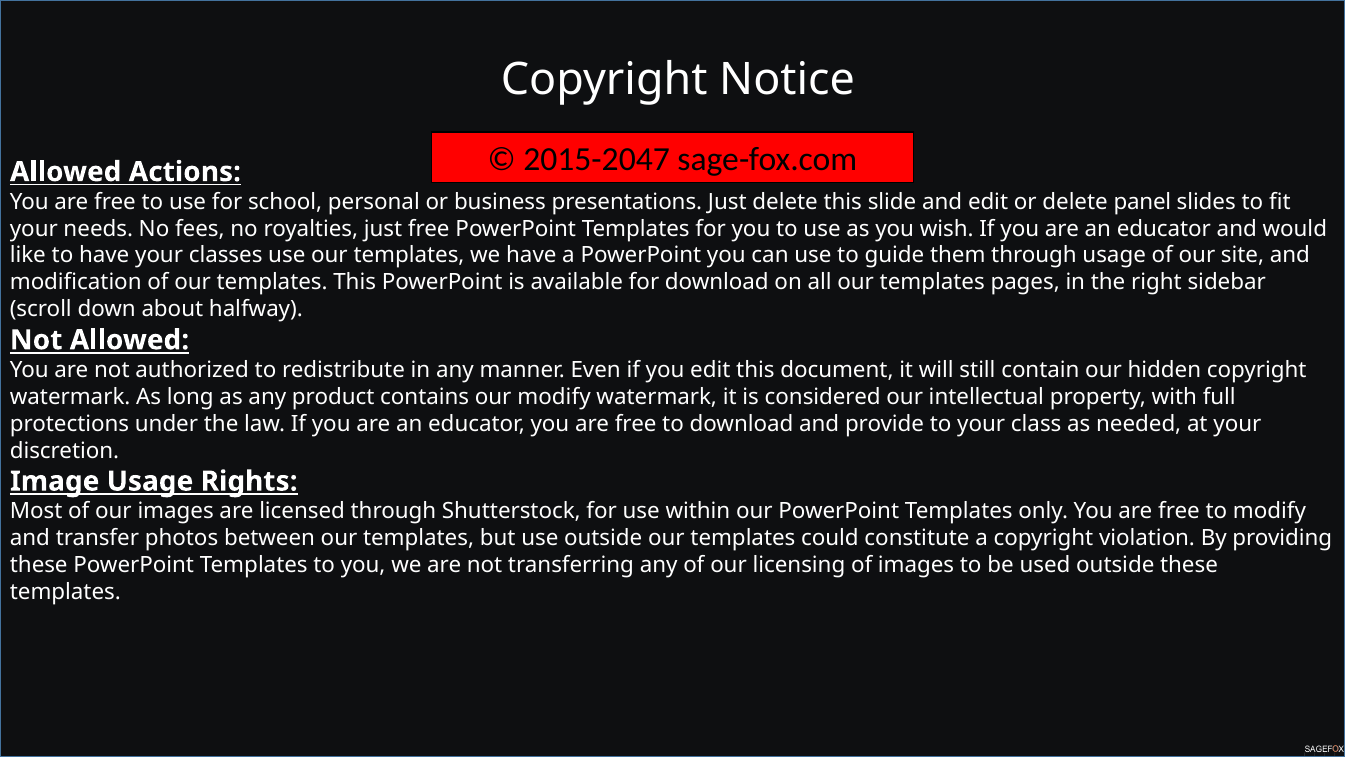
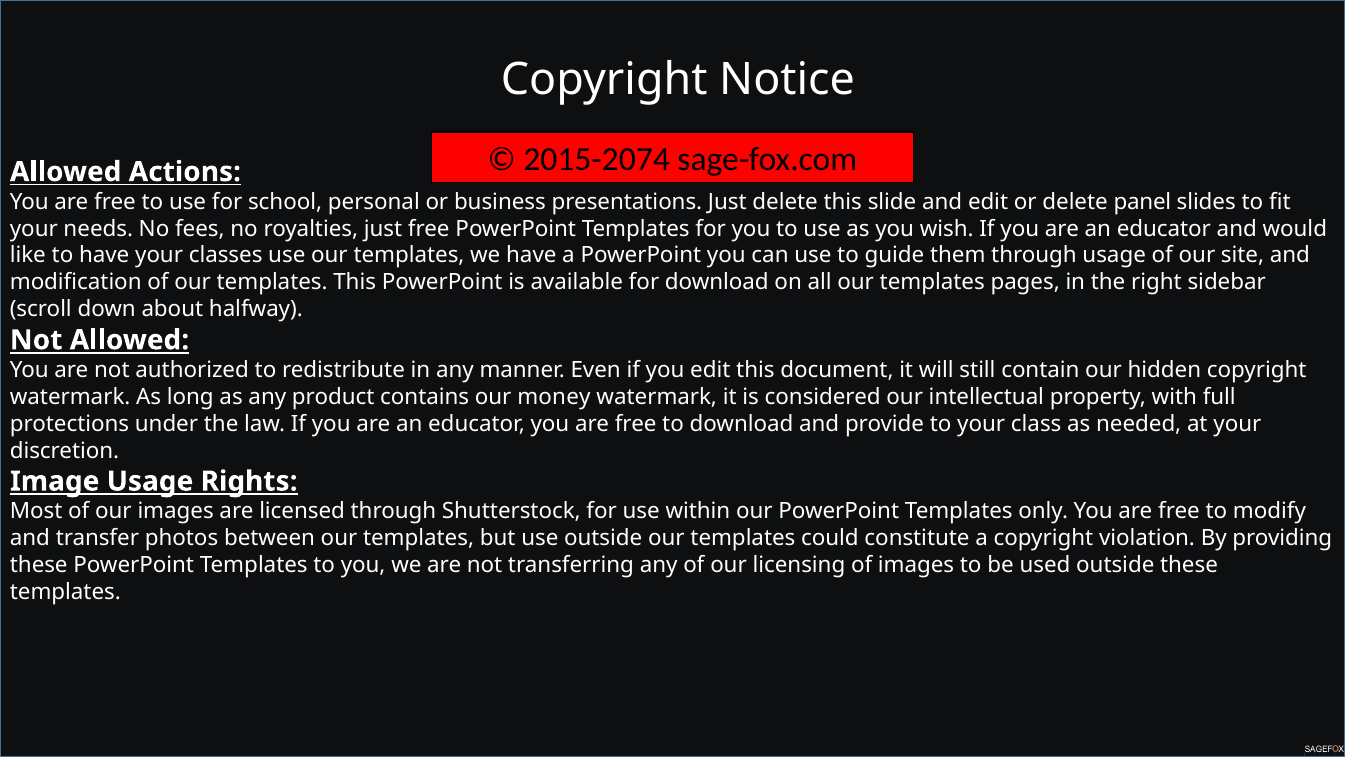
2015-2047: 2015-2047 -> 2015-2074
our modify: modify -> money
